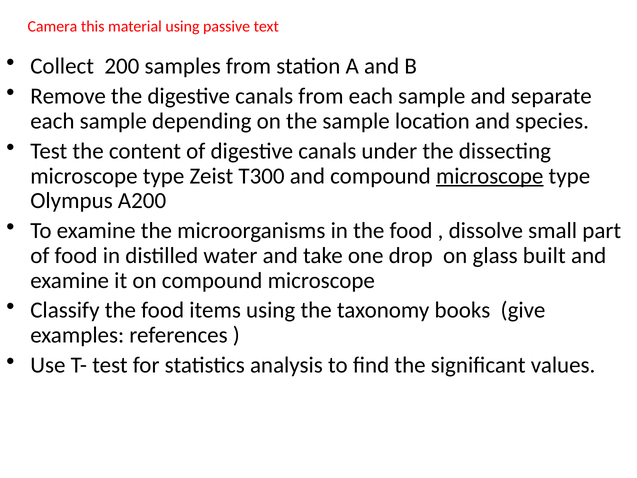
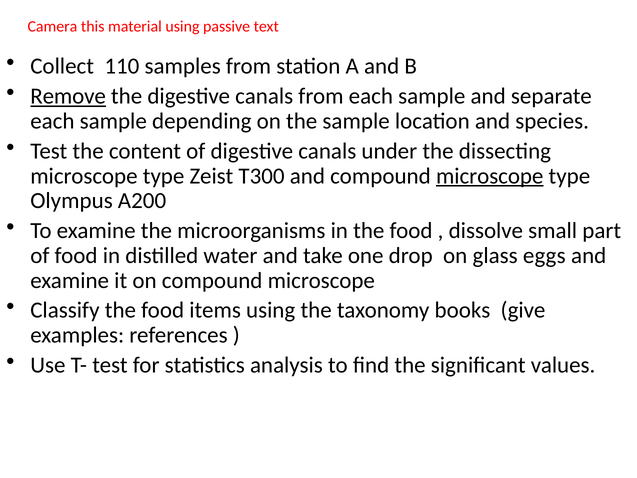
200: 200 -> 110
Remove underline: none -> present
built: built -> eggs
